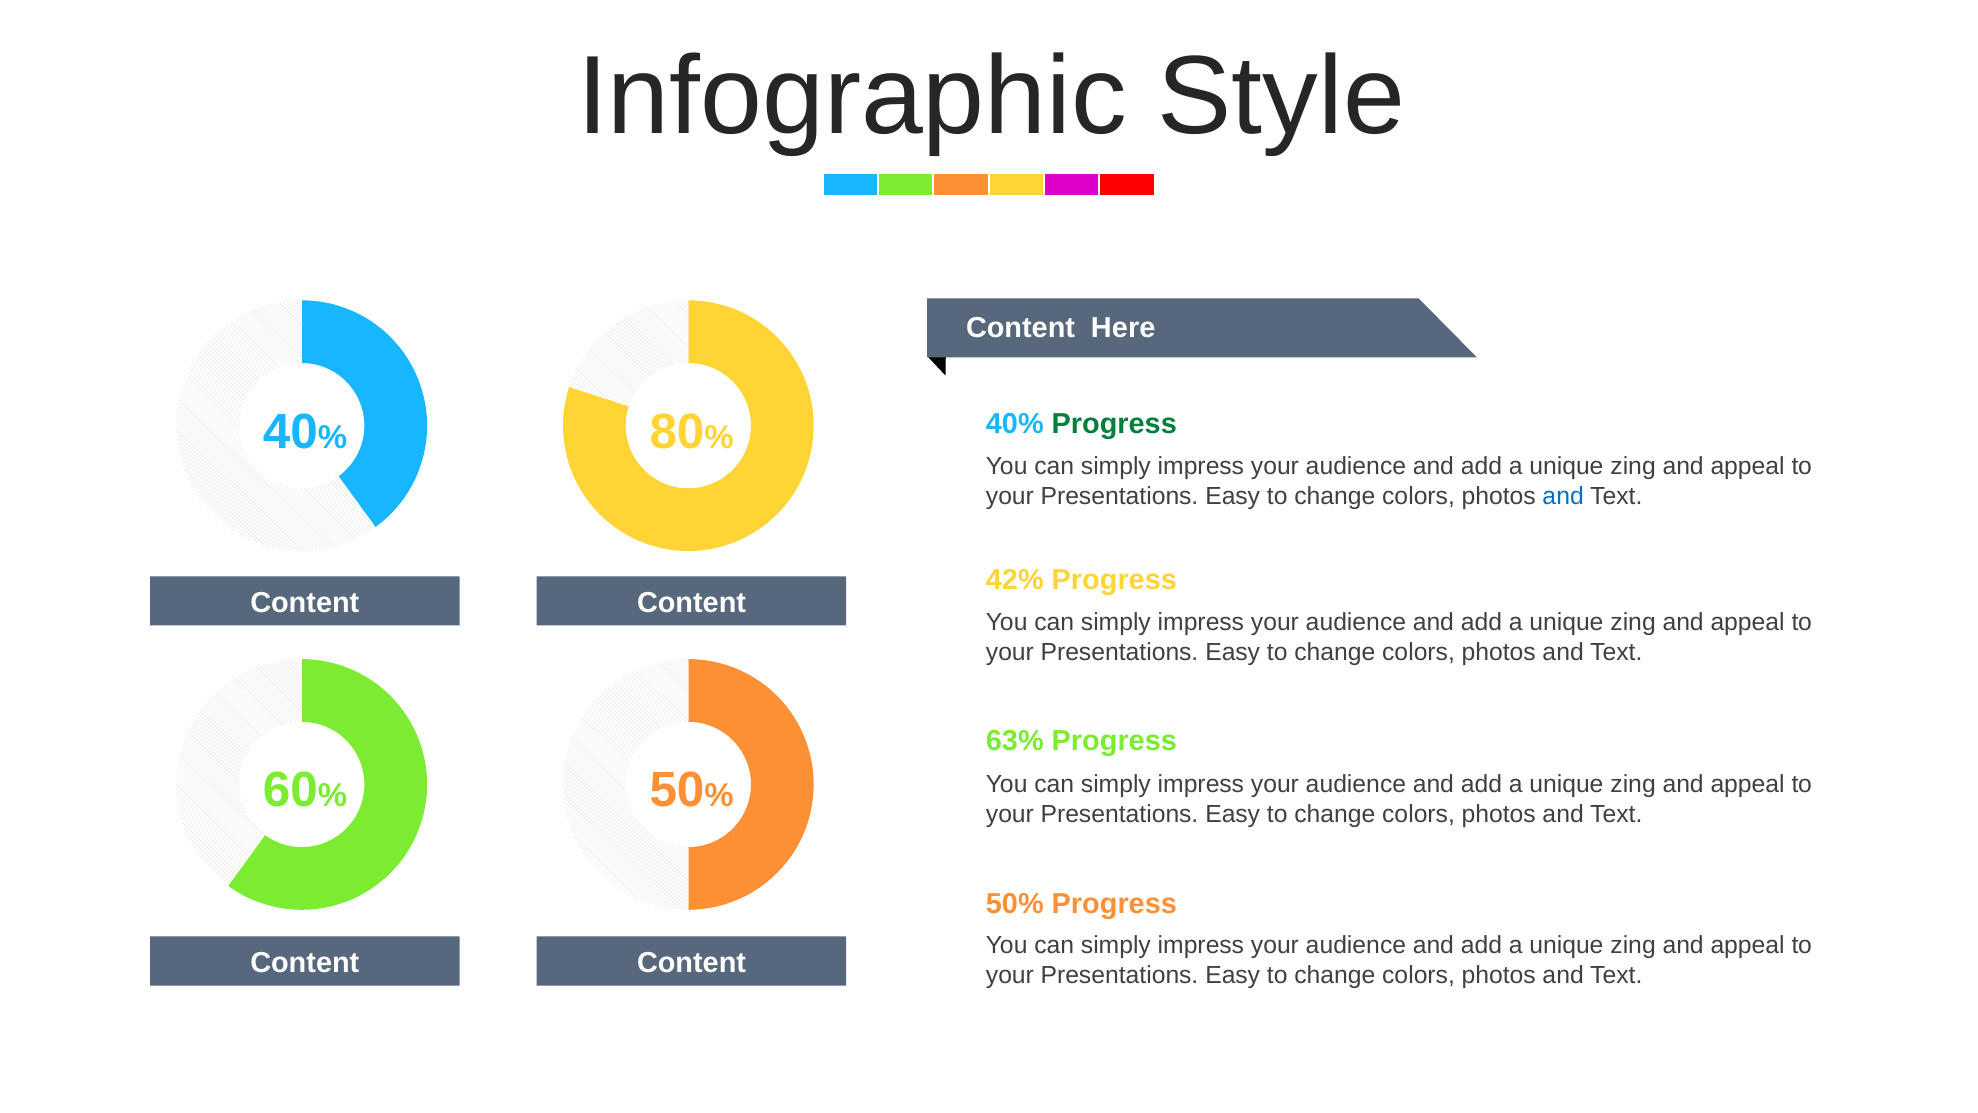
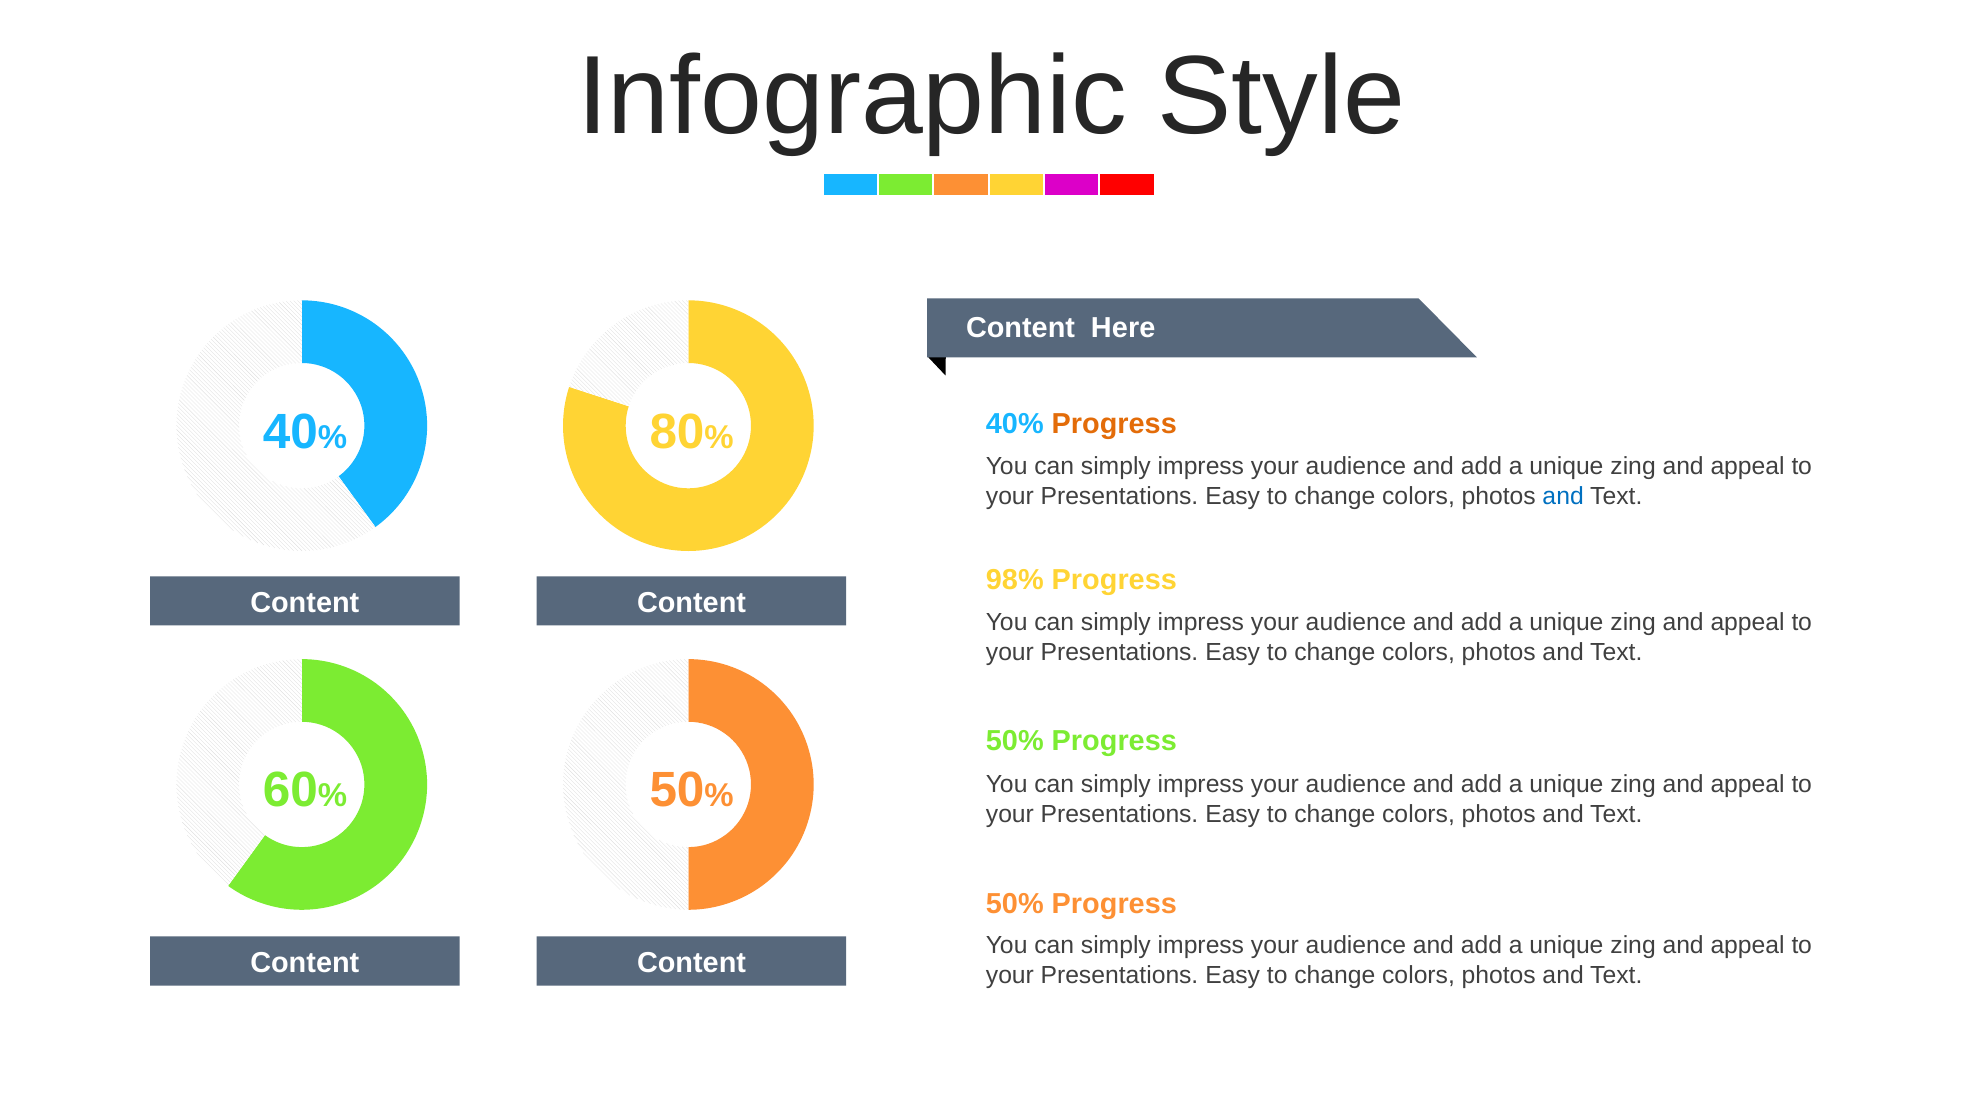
Progress at (1114, 424) colour: green -> orange
42%: 42% -> 98%
63% at (1015, 741): 63% -> 50%
